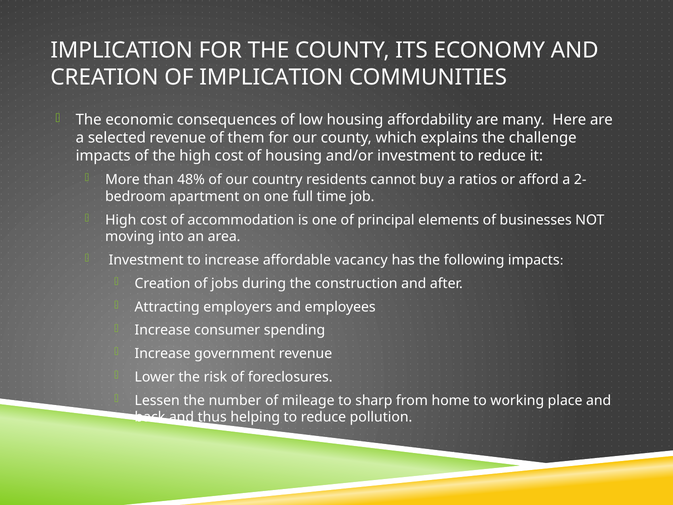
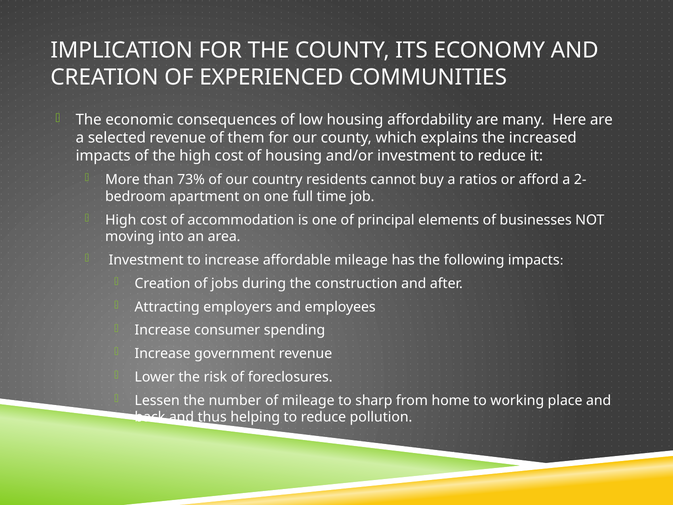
OF IMPLICATION: IMPLICATION -> EXPERIENCED
challenge: challenge -> increased
48%: 48% -> 73%
affordable vacancy: vacancy -> mileage
